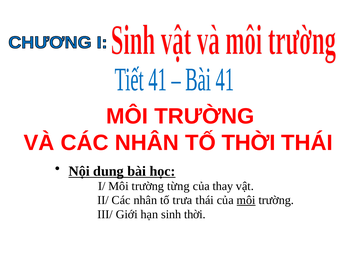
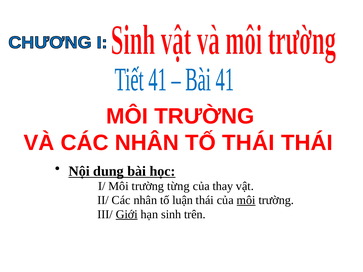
TỐ THỜI: THỜI -> THÁI
trưa: trưa -> luận
Giới underline: none -> present
sinh thời: thời -> trên
